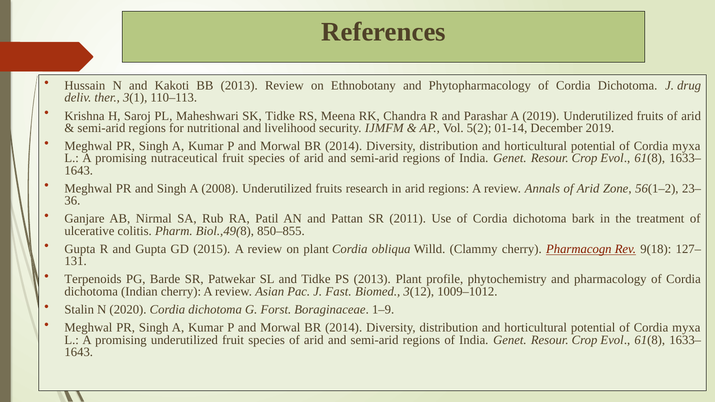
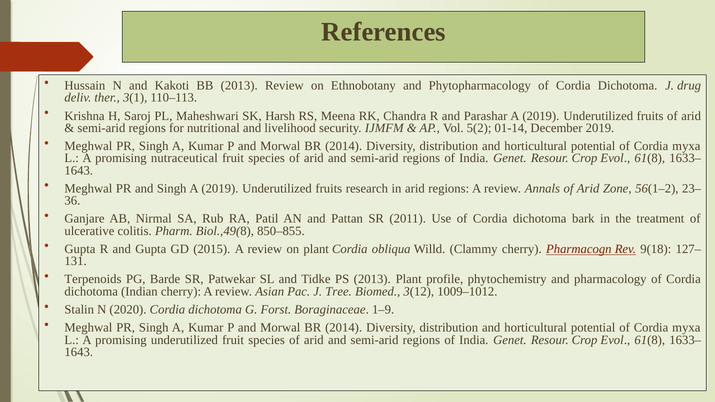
SK Tidke: Tidke -> Harsh
Singh A 2008: 2008 -> 2019
Fast: Fast -> Tree
